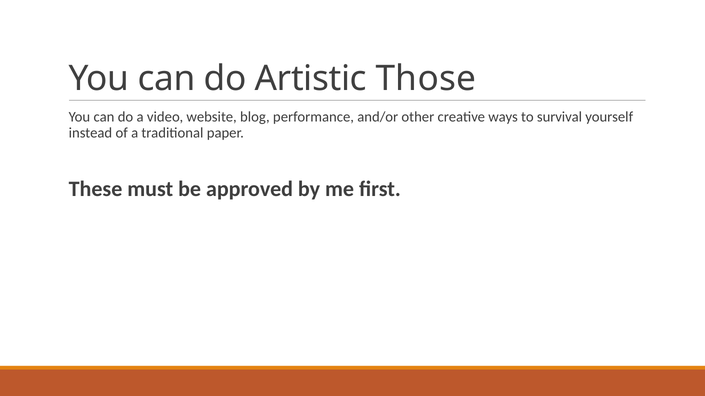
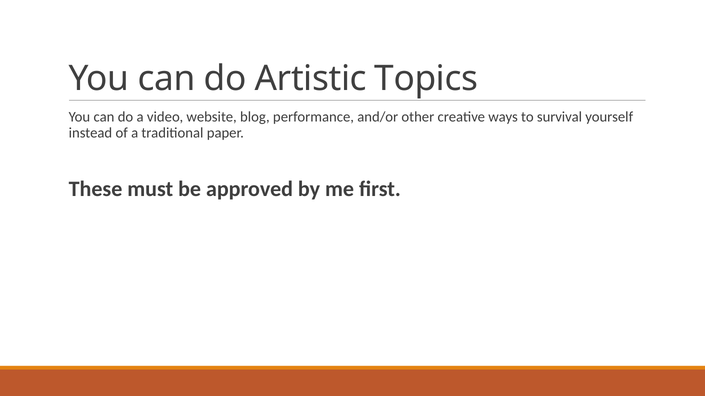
Those: Those -> Topics
